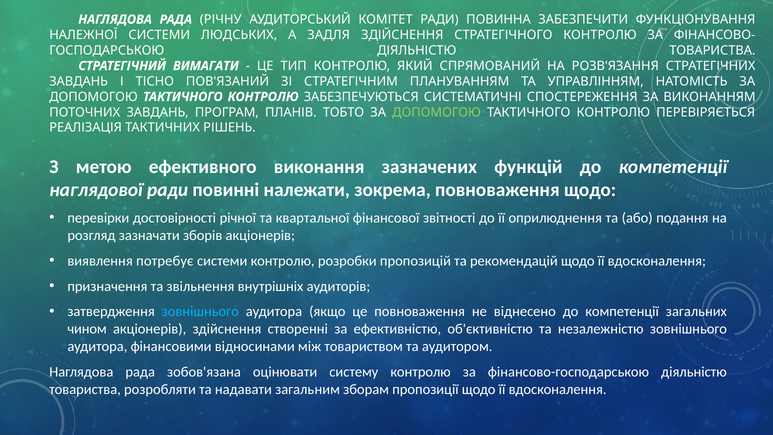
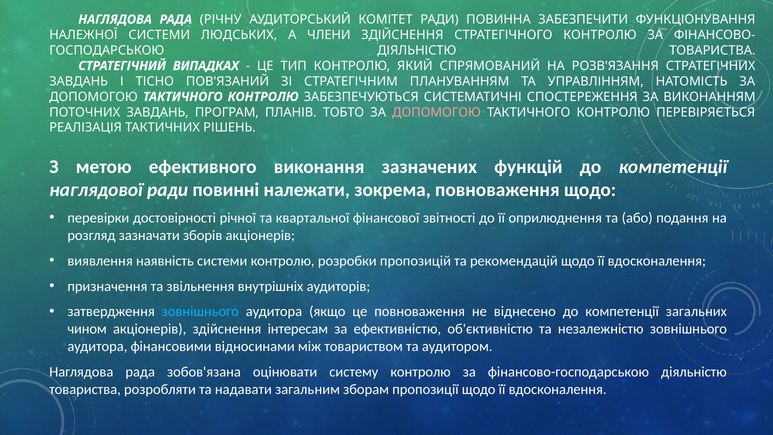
ЗАДЛЯ: ЗАДЛЯ -> ЧЛЕНИ
ВИМАГАТИ: ВИМАГАТИ -> ВИПАДКАХ
ДОПОМОГОЮ at (437, 112) colour: light green -> pink
потребує: потребує -> наявність
створенні: створенні -> інтересам
